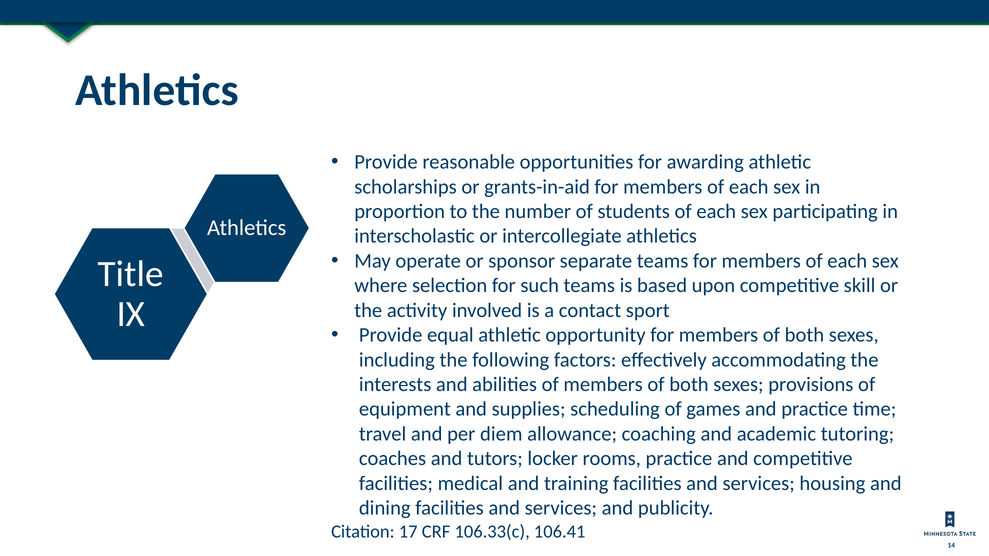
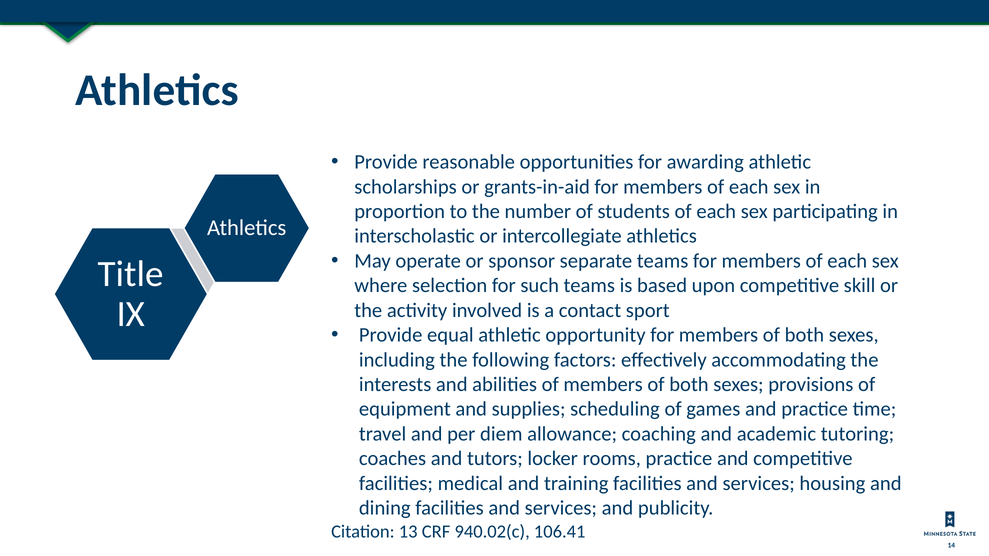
17: 17 -> 13
106.33(c: 106.33(c -> 940.02(c
